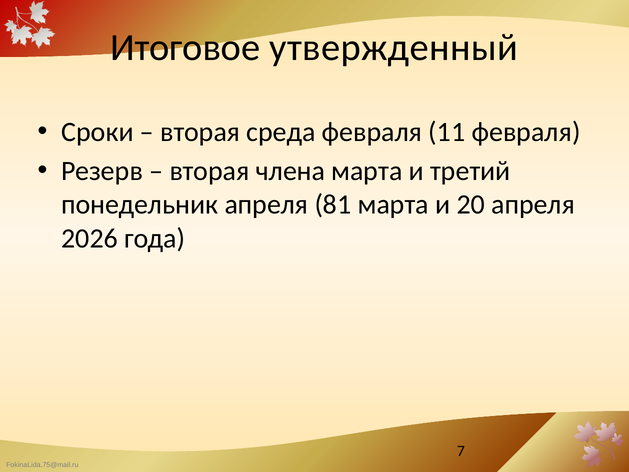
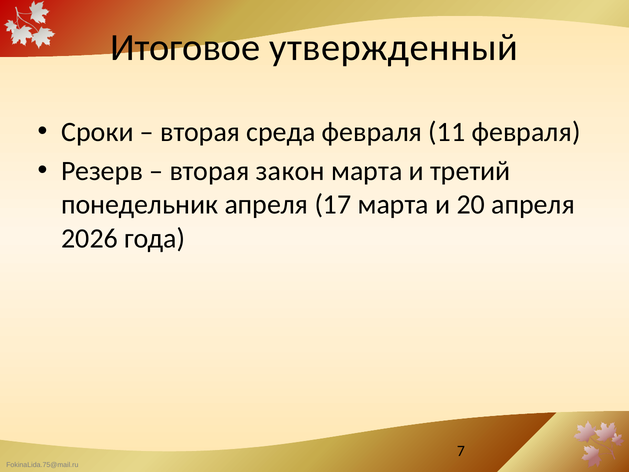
члена: члена -> закон
81: 81 -> 17
